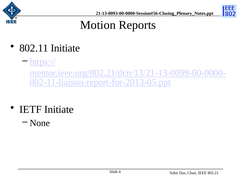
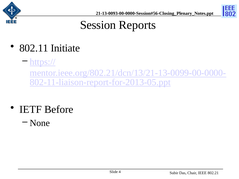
Motion: Motion -> Session
IETF Initiate: Initiate -> Before
